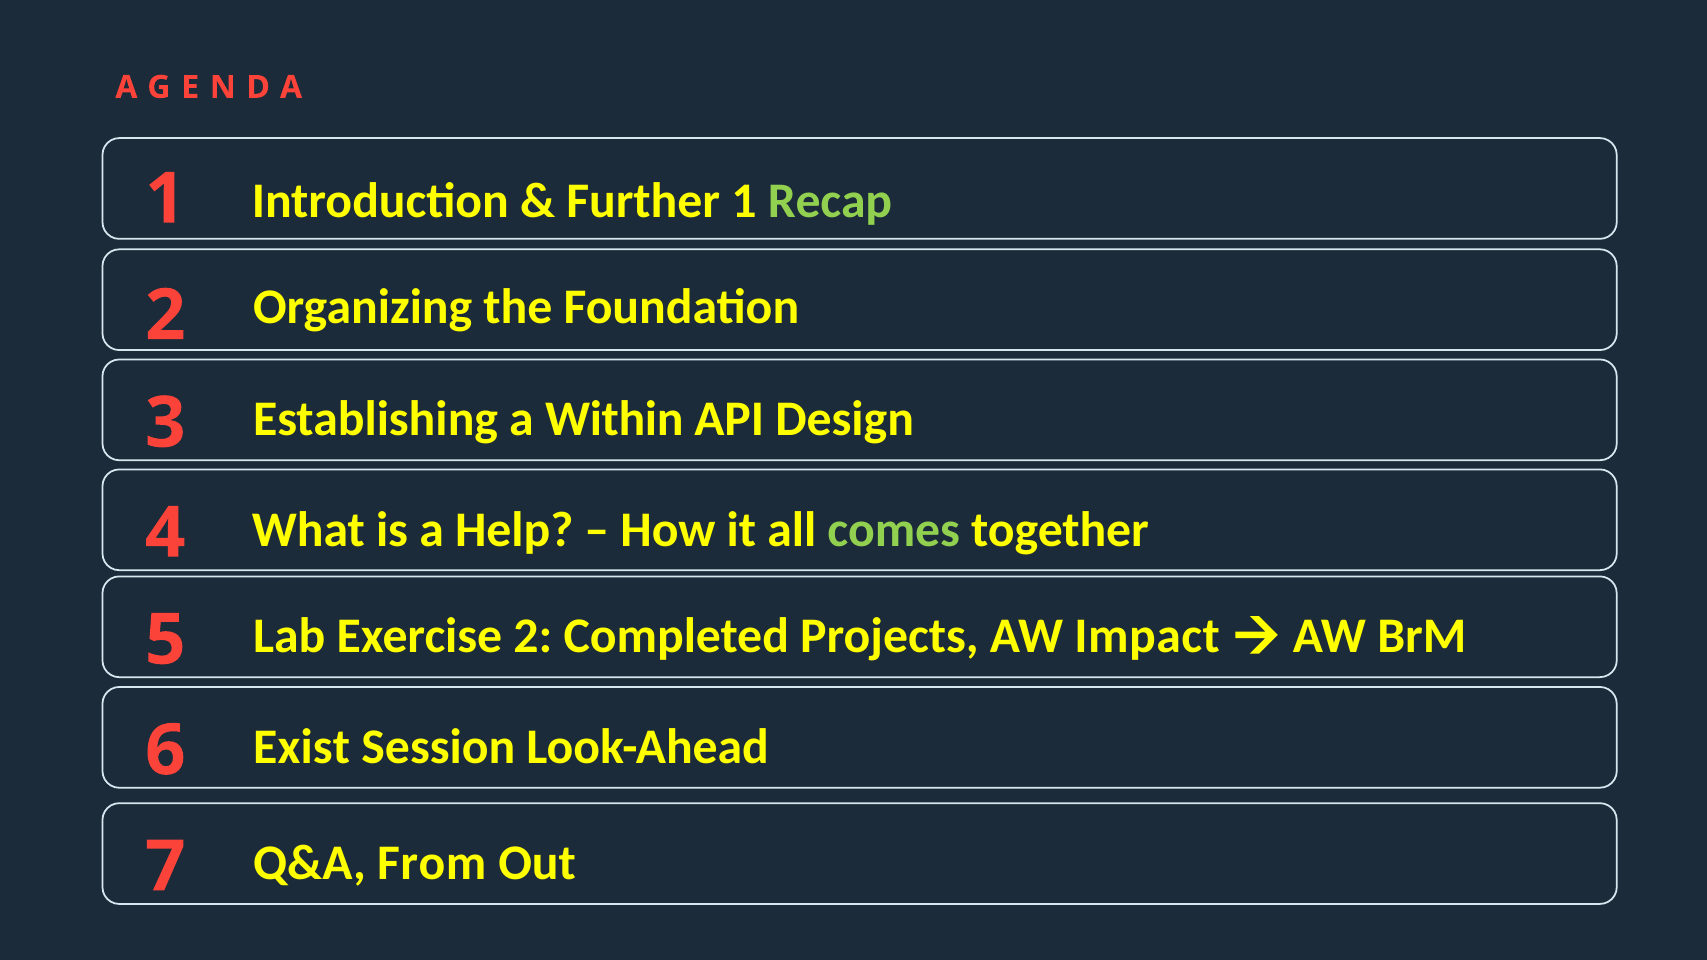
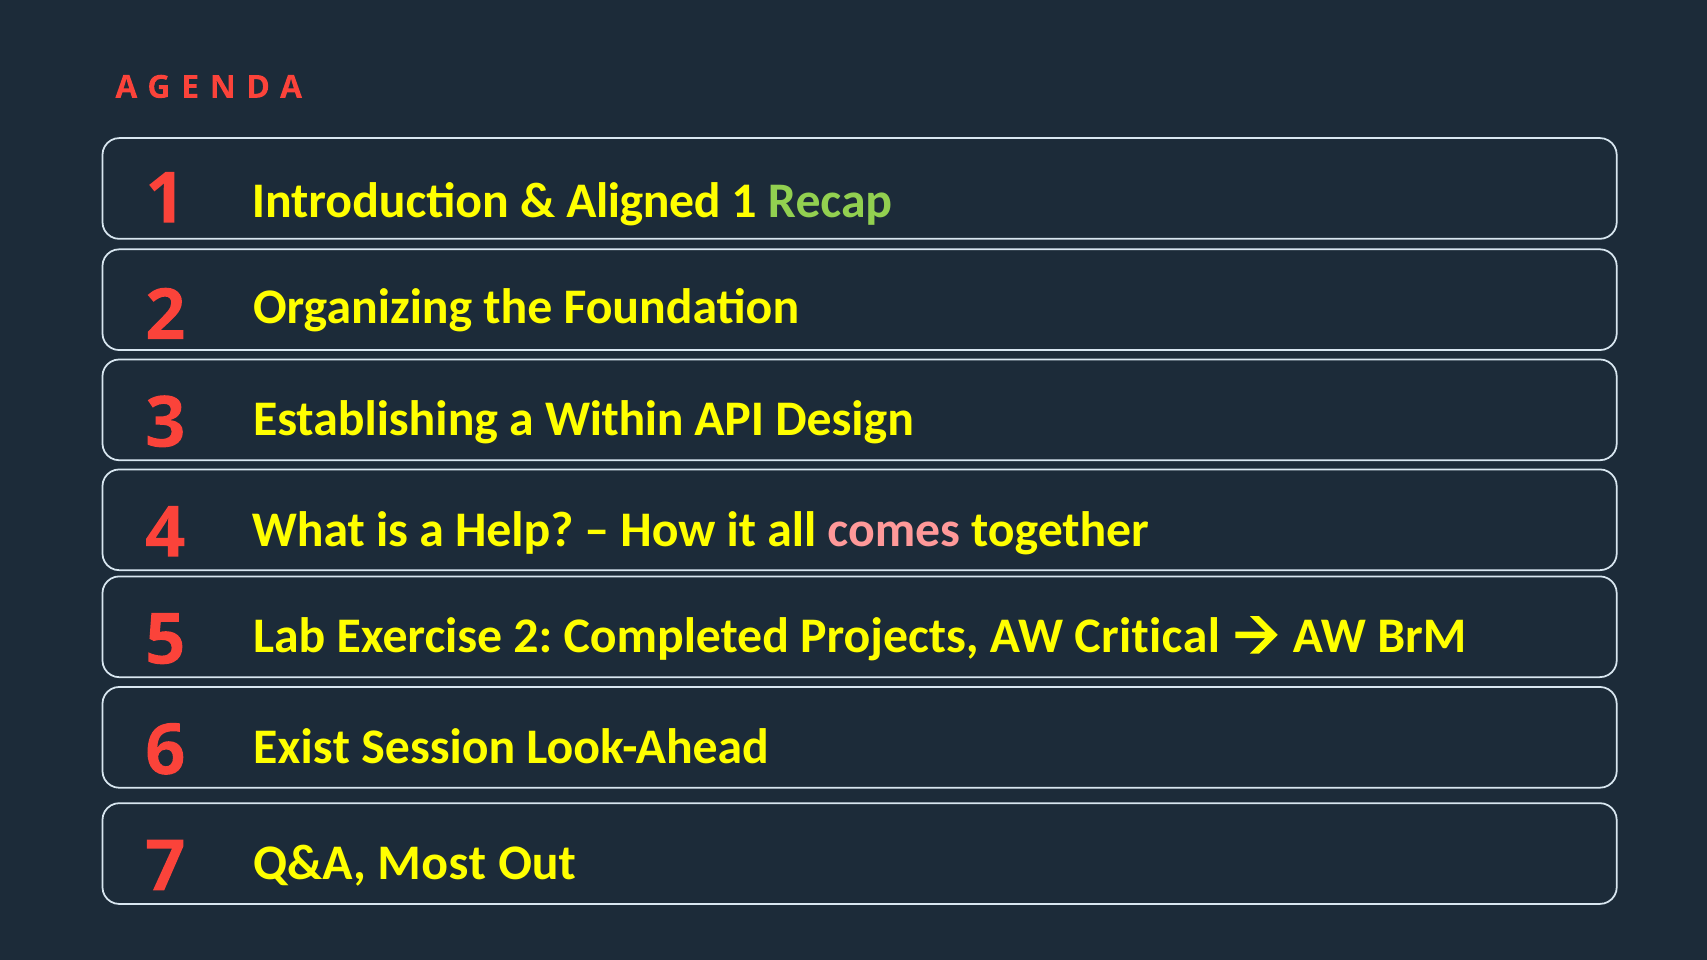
Further: Further -> Aligned
comes colour: light green -> pink
Impact: Impact -> Critical
From: From -> Most
